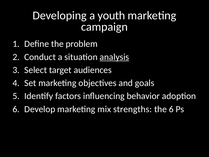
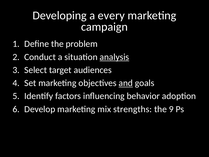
youth: youth -> every
and underline: none -> present
the 6: 6 -> 9
